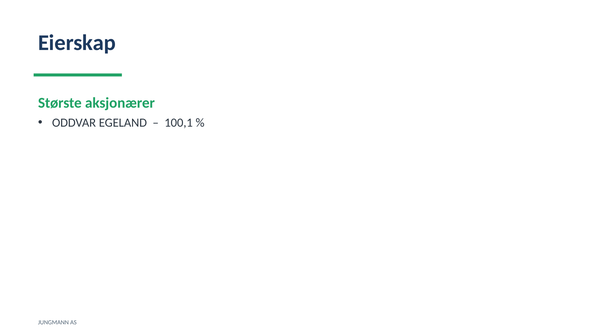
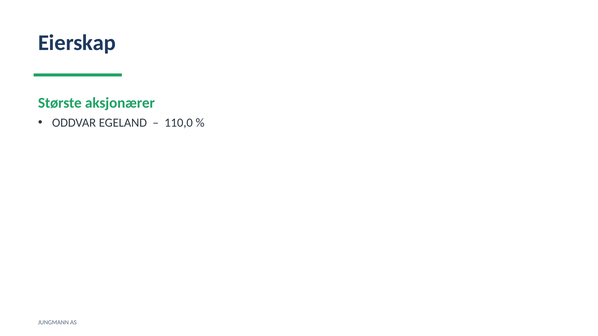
100,1: 100,1 -> 110,0
